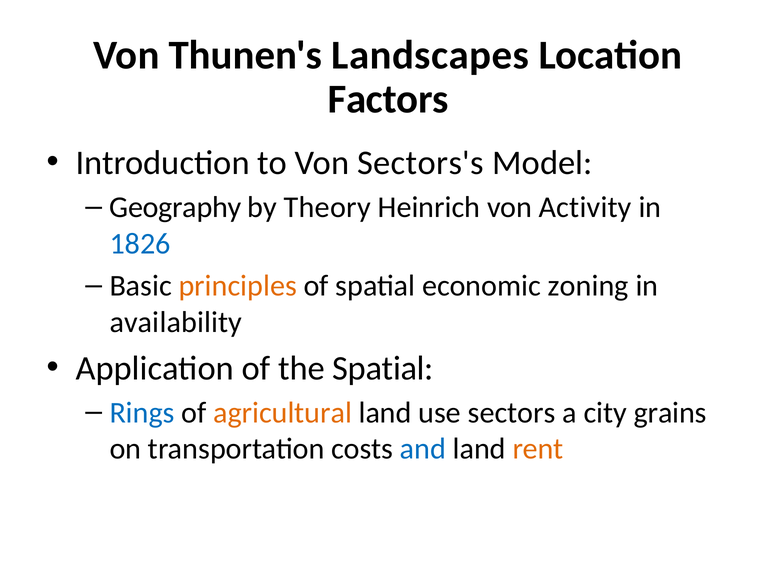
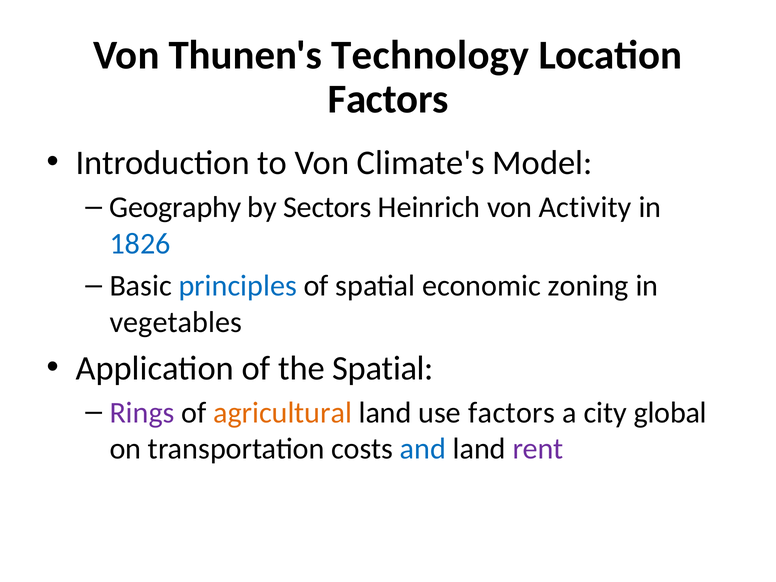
Landscapes: Landscapes -> Technology
Sectors's: Sectors's -> Climate's
Theory: Theory -> Sectors
principles colour: orange -> blue
availability: availability -> vegetables
Rings colour: blue -> purple
use sectors: sectors -> factors
grains: grains -> global
rent colour: orange -> purple
